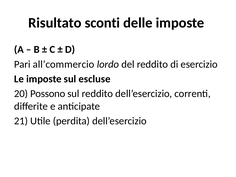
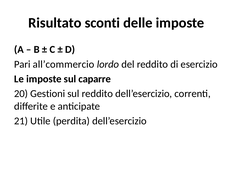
escluse: escluse -> caparre
Possono: Possono -> Gestioni
